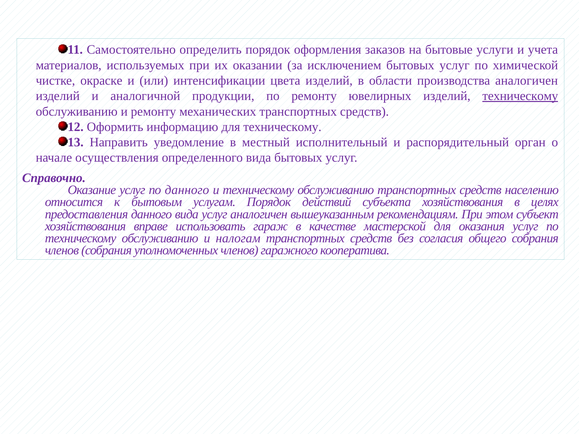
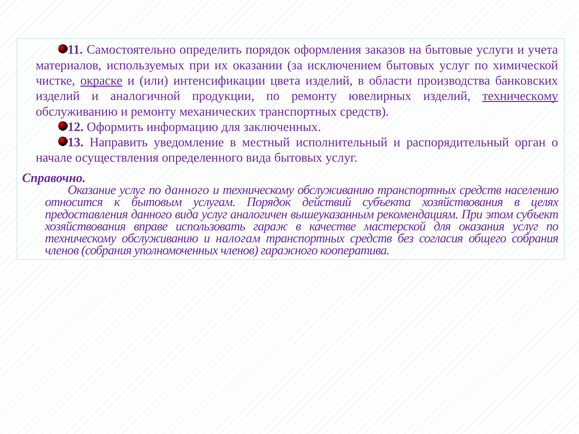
окраске underline: none -> present
производства аналогичен: аналогичен -> банковских
для техническому: техническому -> заключенных
